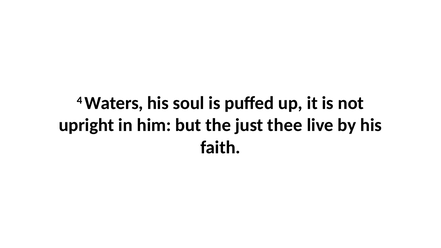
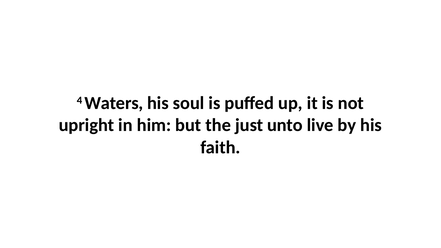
thee: thee -> unto
